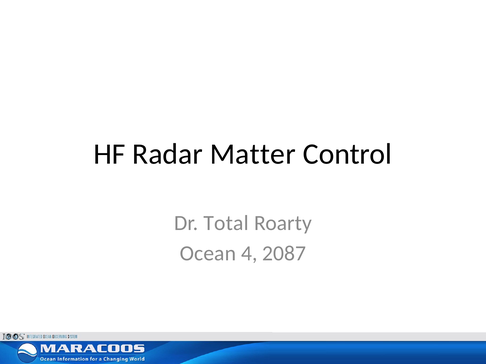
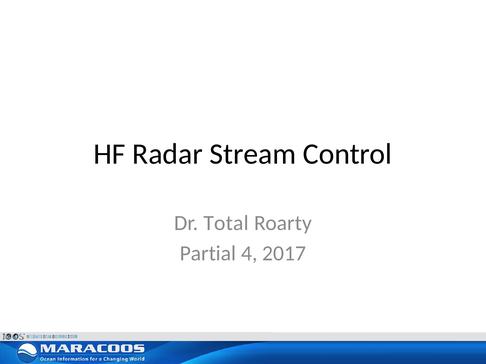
Matter: Matter -> Stream
Ocean: Ocean -> Partial
2087: 2087 -> 2017
